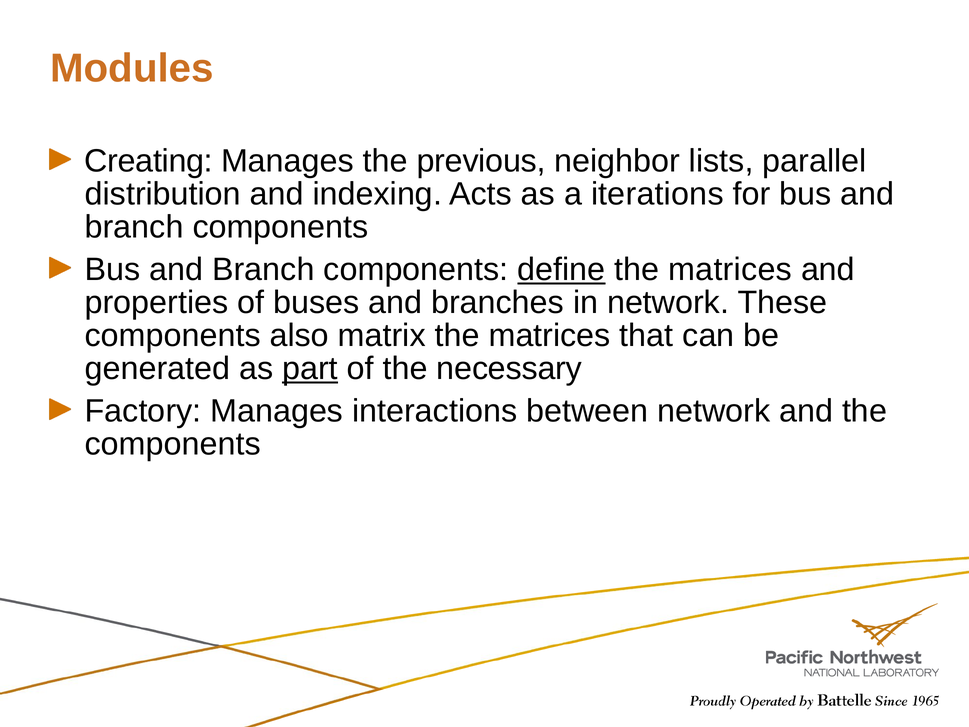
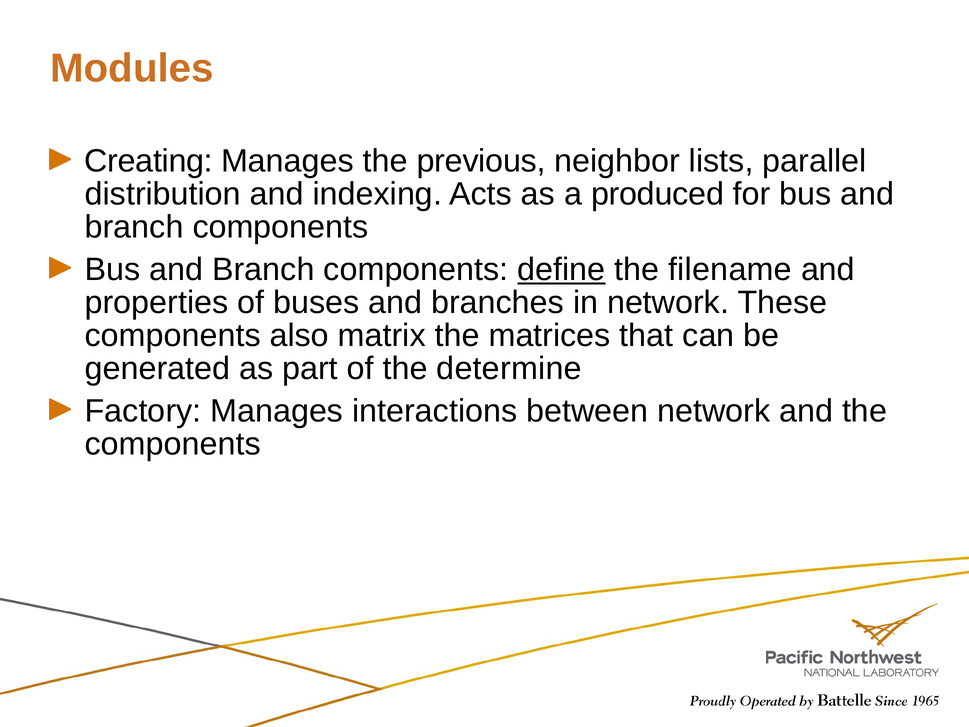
iterations: iterations -> produced
matrices at (730, 270): matrices -> filename
part underline: present -> none
necessary: necessary -> determine
